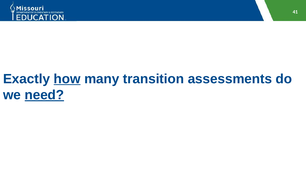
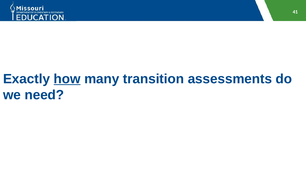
need underline: present -> none
